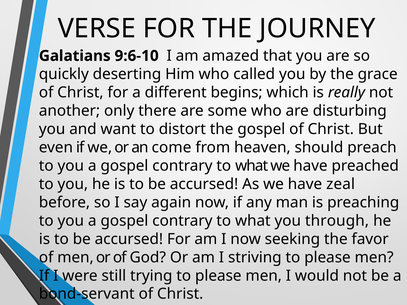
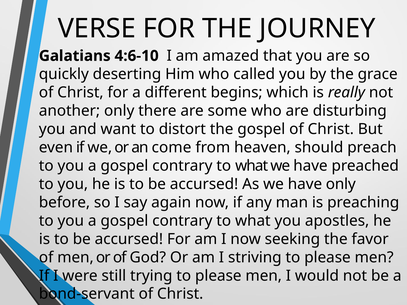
9:6-10: 9:6-10 -> 4:6-10
have zeal: zeal -> only
through: through -> apostles
